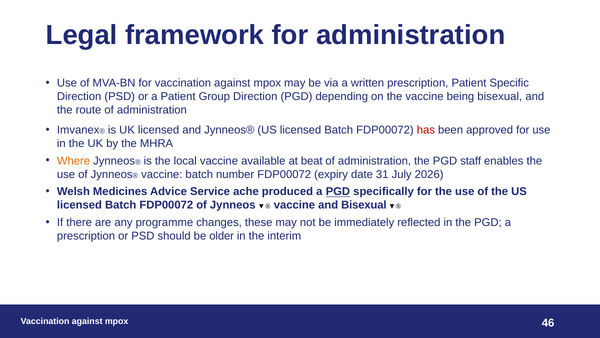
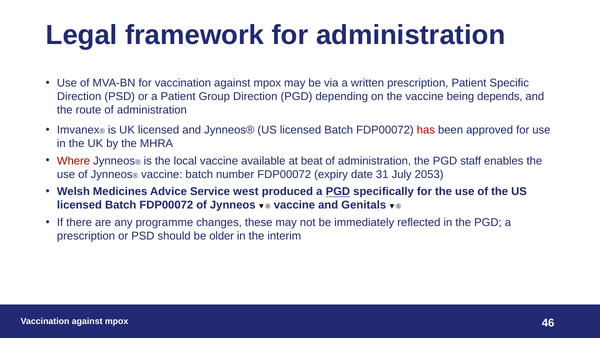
being bisexual: bisexual -> depends
Where colour: orange -> red
2026: 2026 -> 2053
ache: ache -> west
and Bisexual: Bisexual -> Genitals
